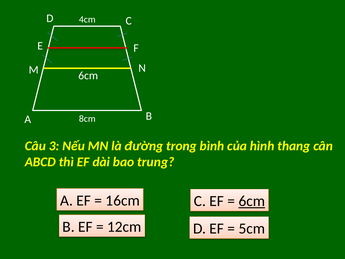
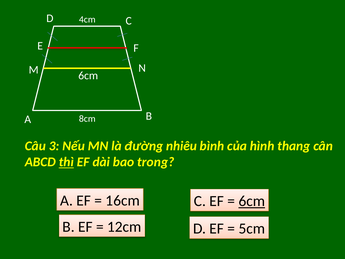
trong: trong -> nhiêu
thì underline: none -> present
trung: trung -> trong
